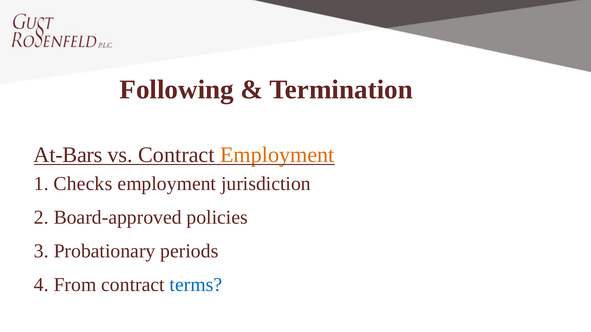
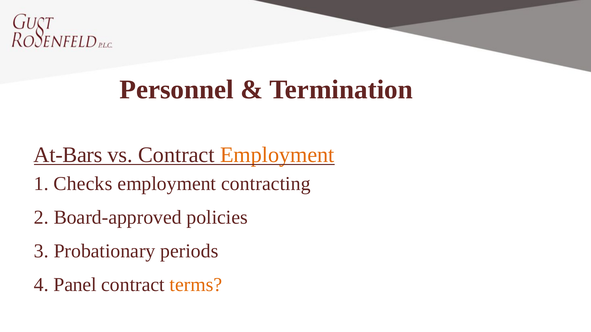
Following: Following -> Personnel
jurisdiction: jurisdiction -> contracting
From: From -> Panel
terms colour: blue -> orange
